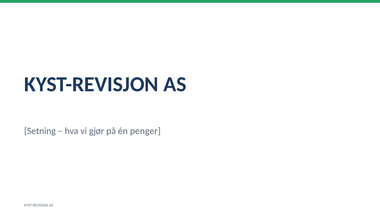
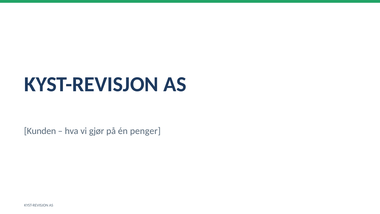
Setning: Setning -> Kunden
